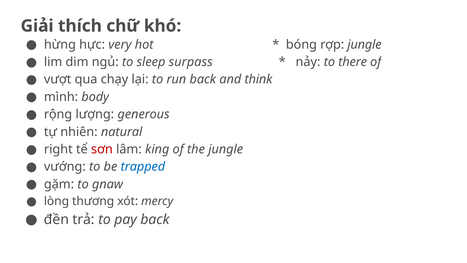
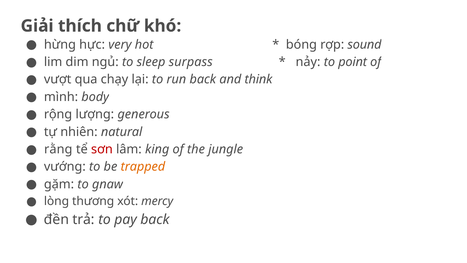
rợp jungle: jungle -> sound
there: there -> point
right: right -> rằng
trapped colour: blue -> orange
